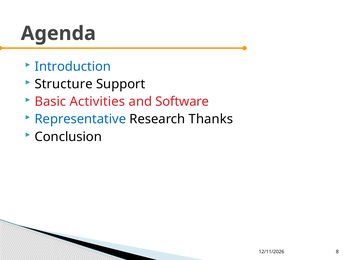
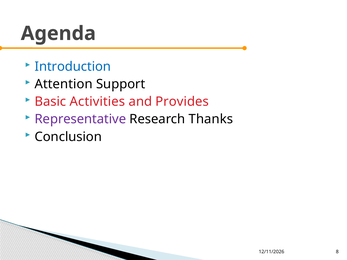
Structure: Structure -> Attention
Software: Software -> Provides
Representative colour: blue -> purple
